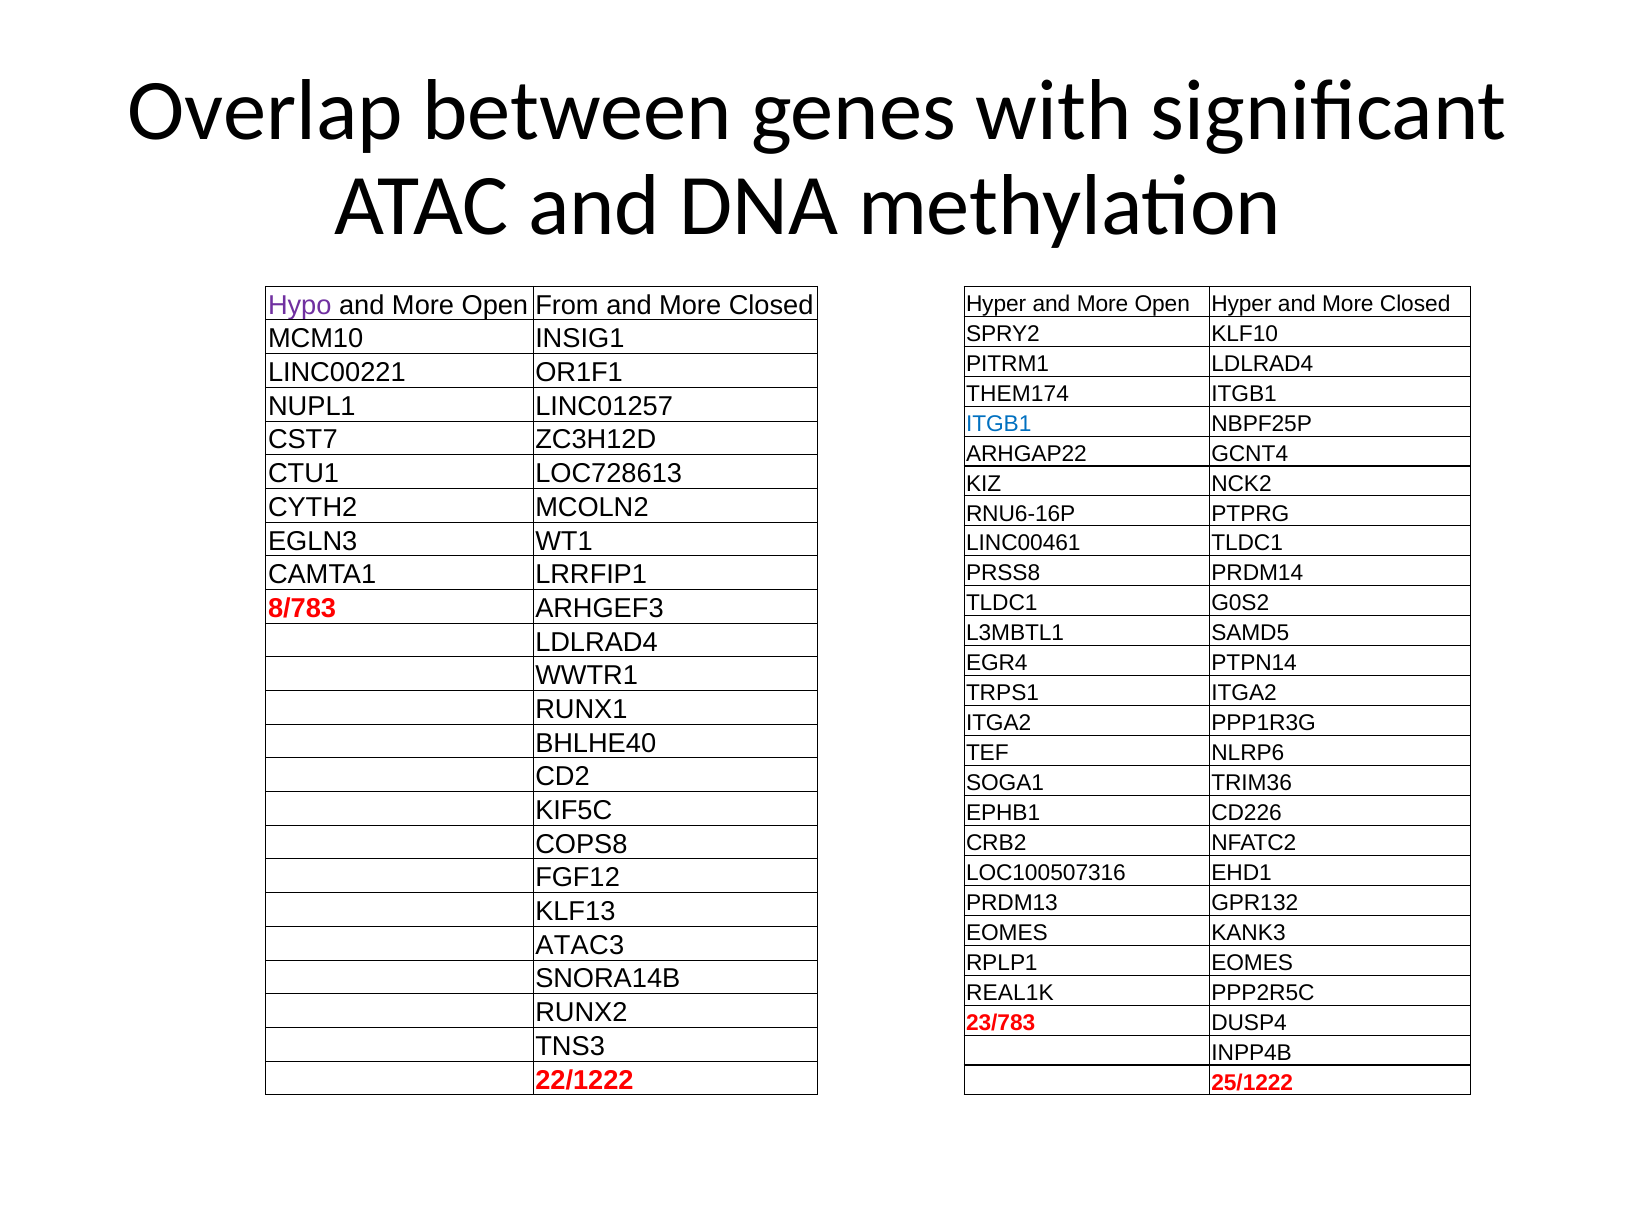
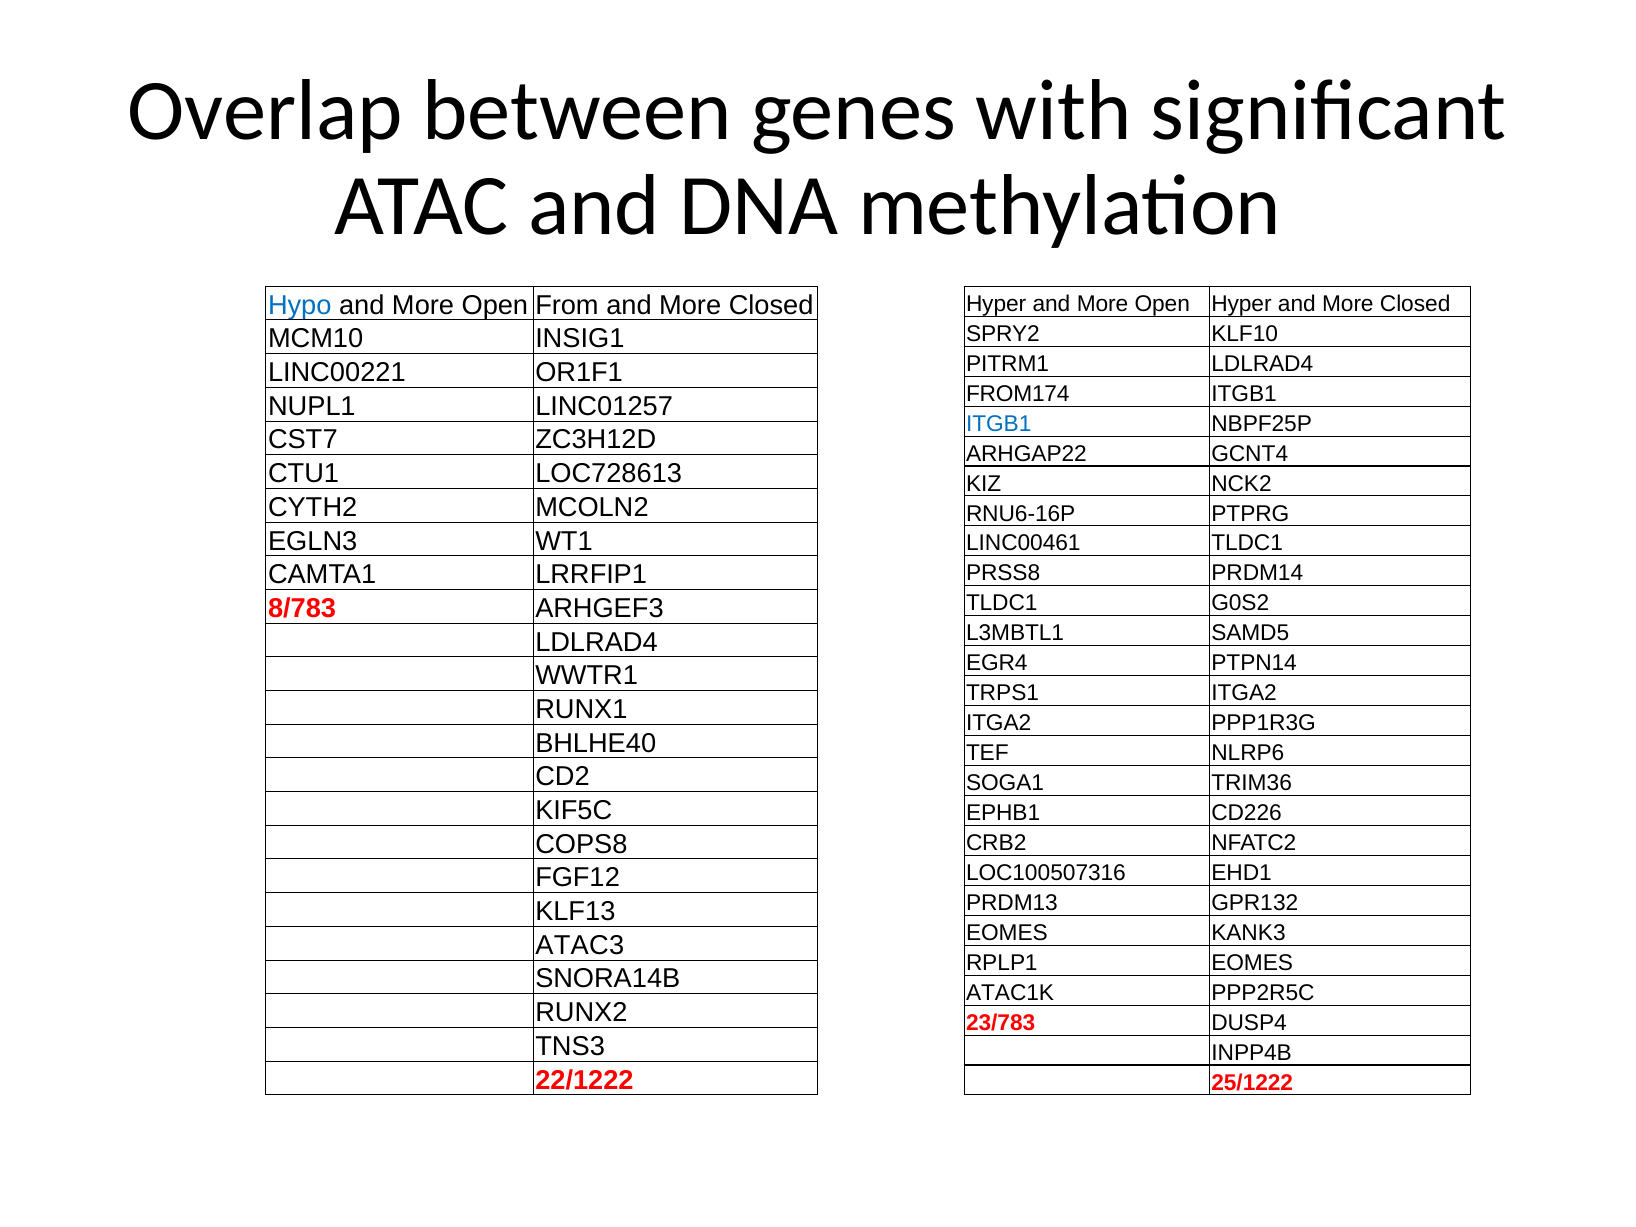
Hypo colour: purple -> blue
THEM174: THEM174 -> FROM174
REAL1K: REAL1K -> ATAC1K
